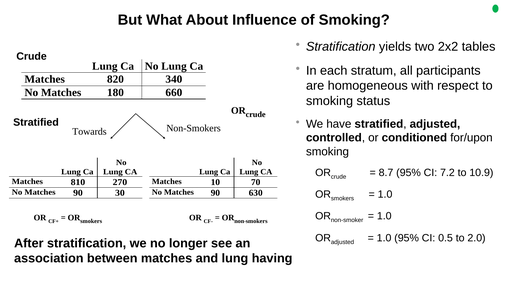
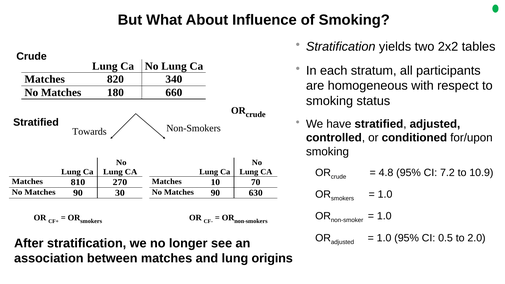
8.7: 8.7 -> 4.8
having: having -> origins
